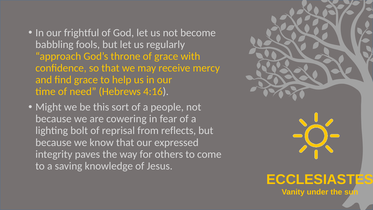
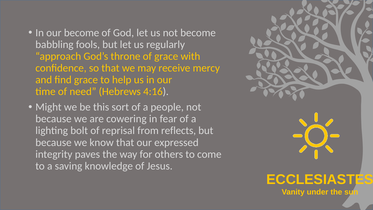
our frightful: frightful -> become
